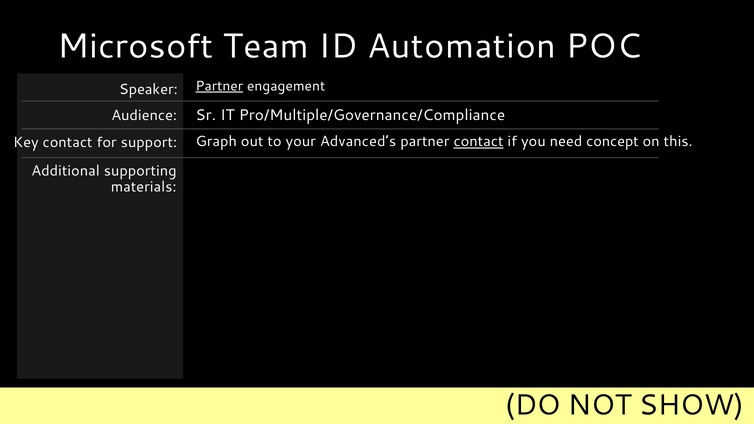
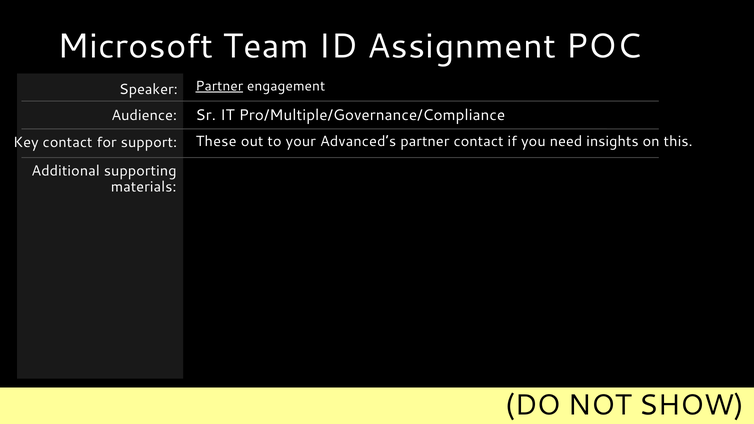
Automation: Automation -> Assignment
Graph: Graph -> These
contact at (479, 142) underline: present -> none
concept: concept -> insights
